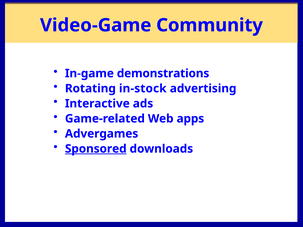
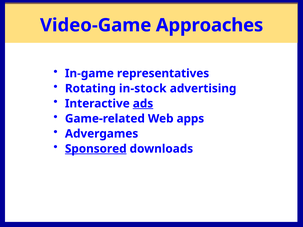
Community: Community -> Approaches
demonstrations: demonstrations -> representatives
ads underline: none -> present
